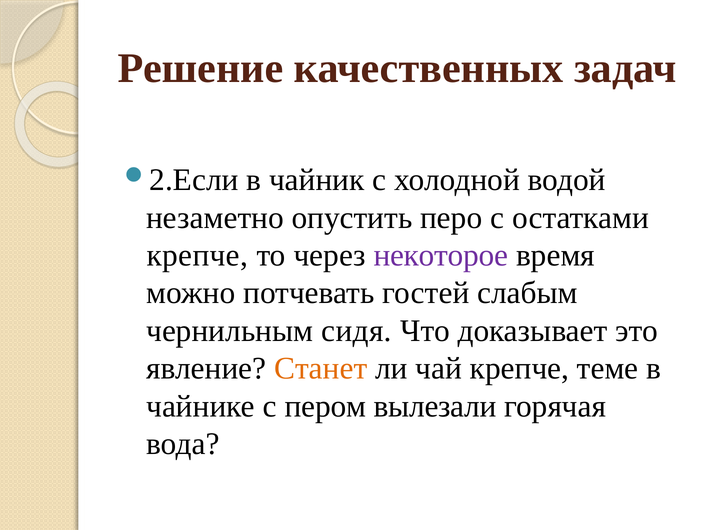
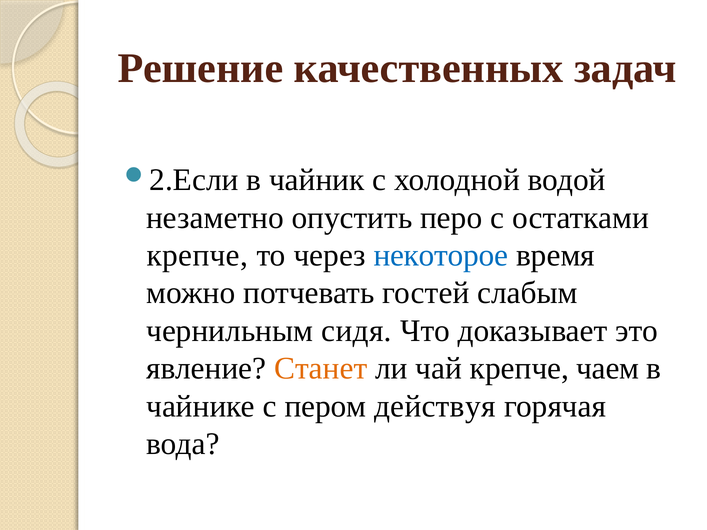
некоторое colour: purple -> blue
теме: теме -> чаем
вылезали: вылезали -> действуя
